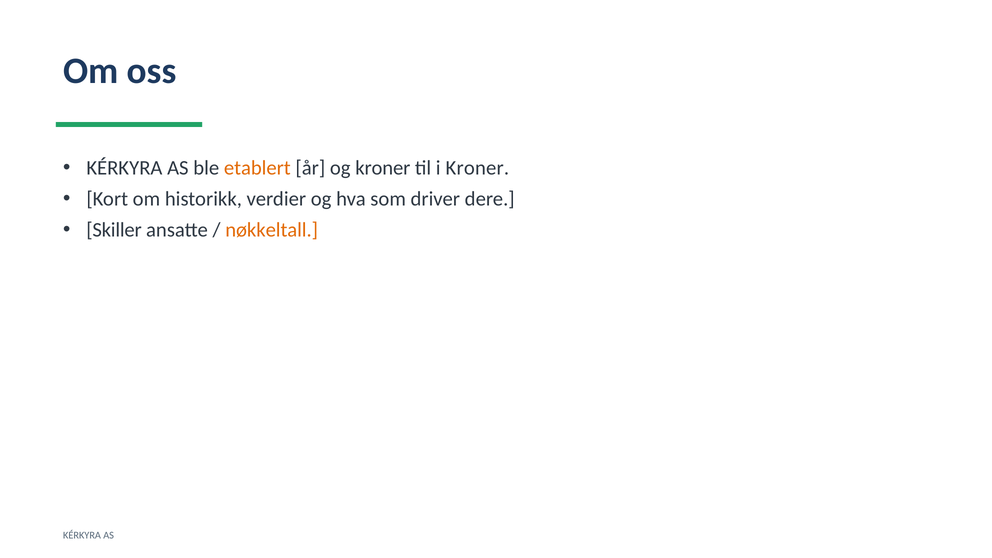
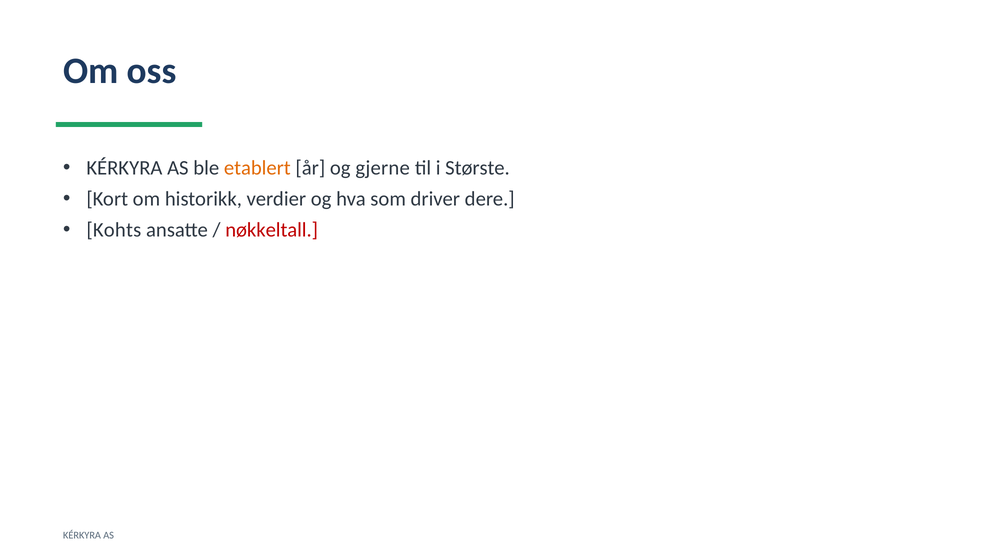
og kroner: kroner -> gjerne
i Kroner: Kroner -> Største
Skiller: Skiller -> Kohts
nøkkeltall colour: orange -> red
